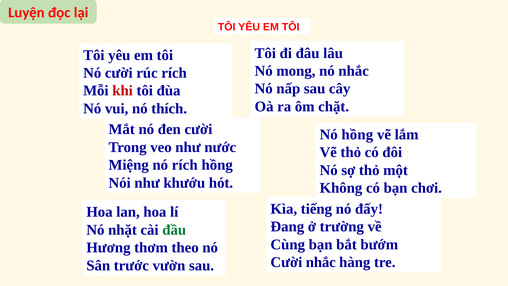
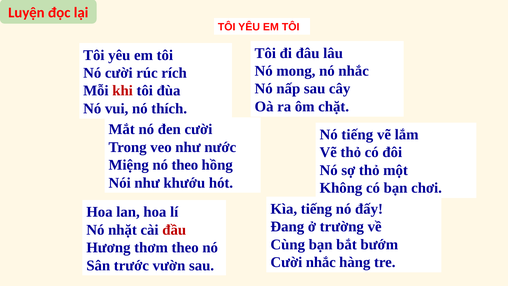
Nó hồng: hồng -> tiếng
nó rích: rích -> theo
đầu colour: green -> red
